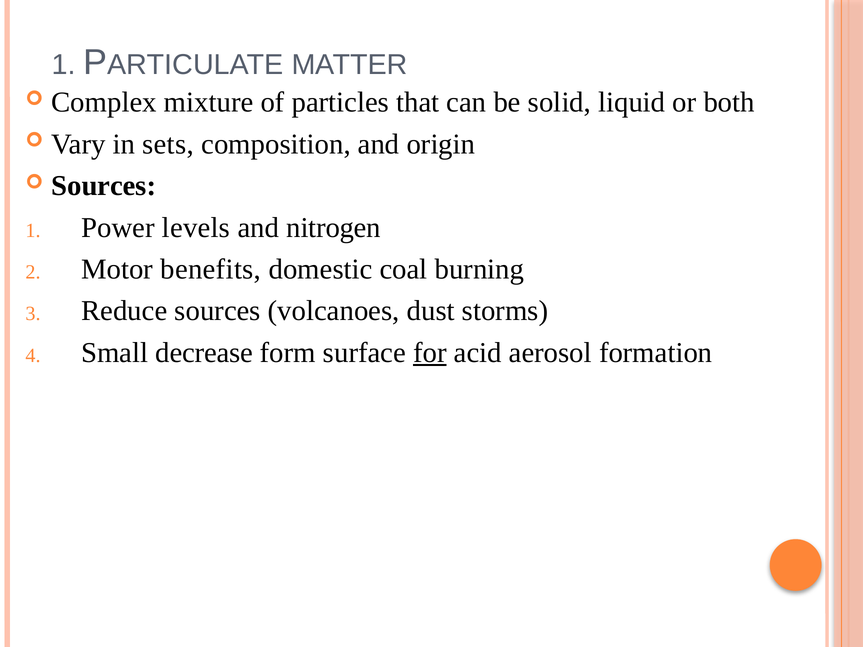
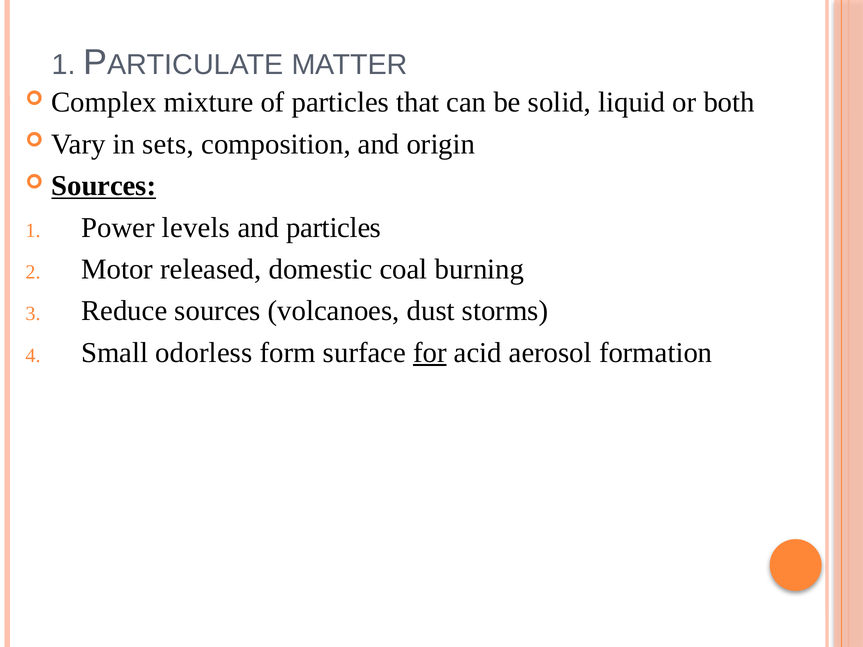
Sources at (104, 186) underline: none -> present
and nitrogen: nitrogen -> particles
benefits: benefits -> released
decrease: decrease -> odorless
